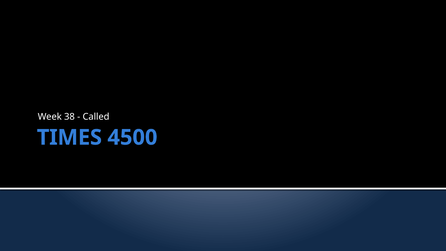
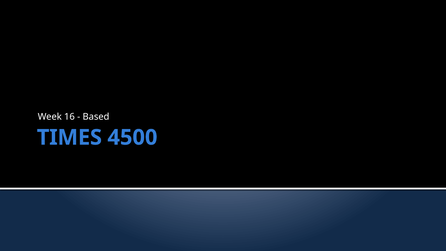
38: 38 -> 16
Called: Called -> Based
